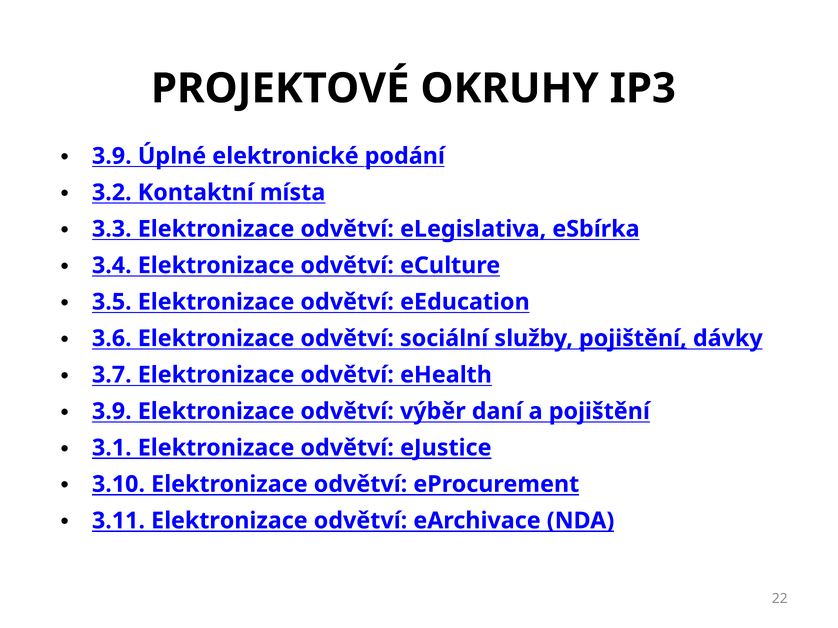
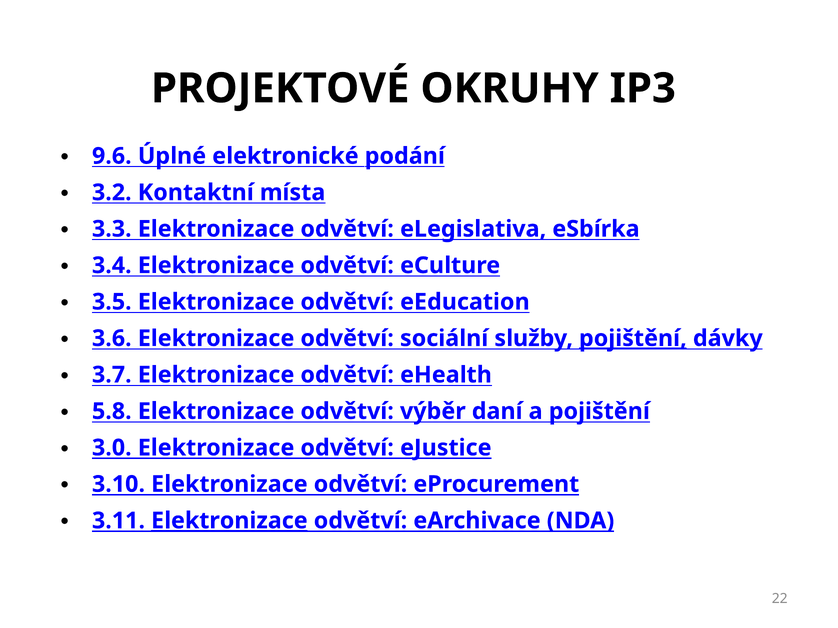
3.9 at (112, 156): 3.9 -> 9.6
3.9 at (112, 412): 3.9 -> 5.8
3.1: 3.1 -> 3.0
Elektronizace at (229, 521) underline: none -> present
